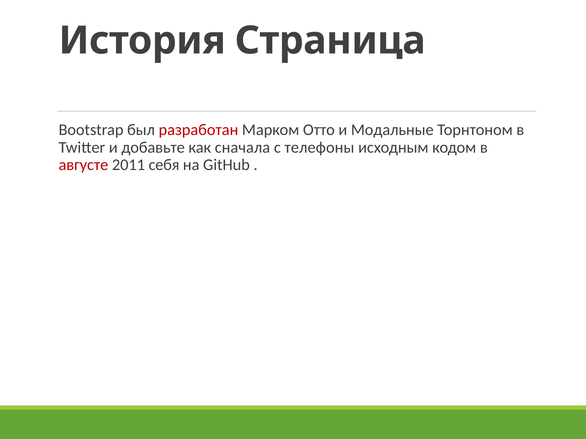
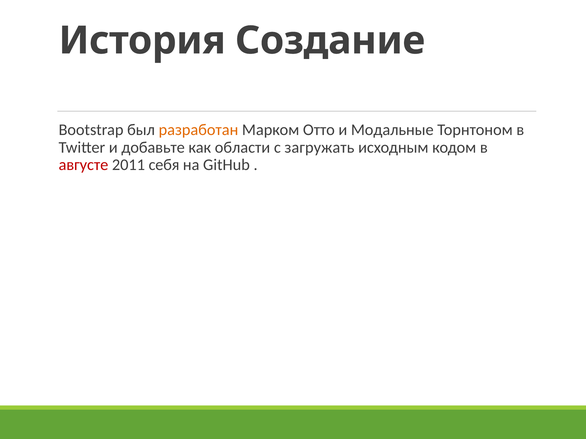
Страница: Страница -> Создание
разработан colour: red -> orange
сначала: сначала -> области
телефоны: телефоны -> загружать
